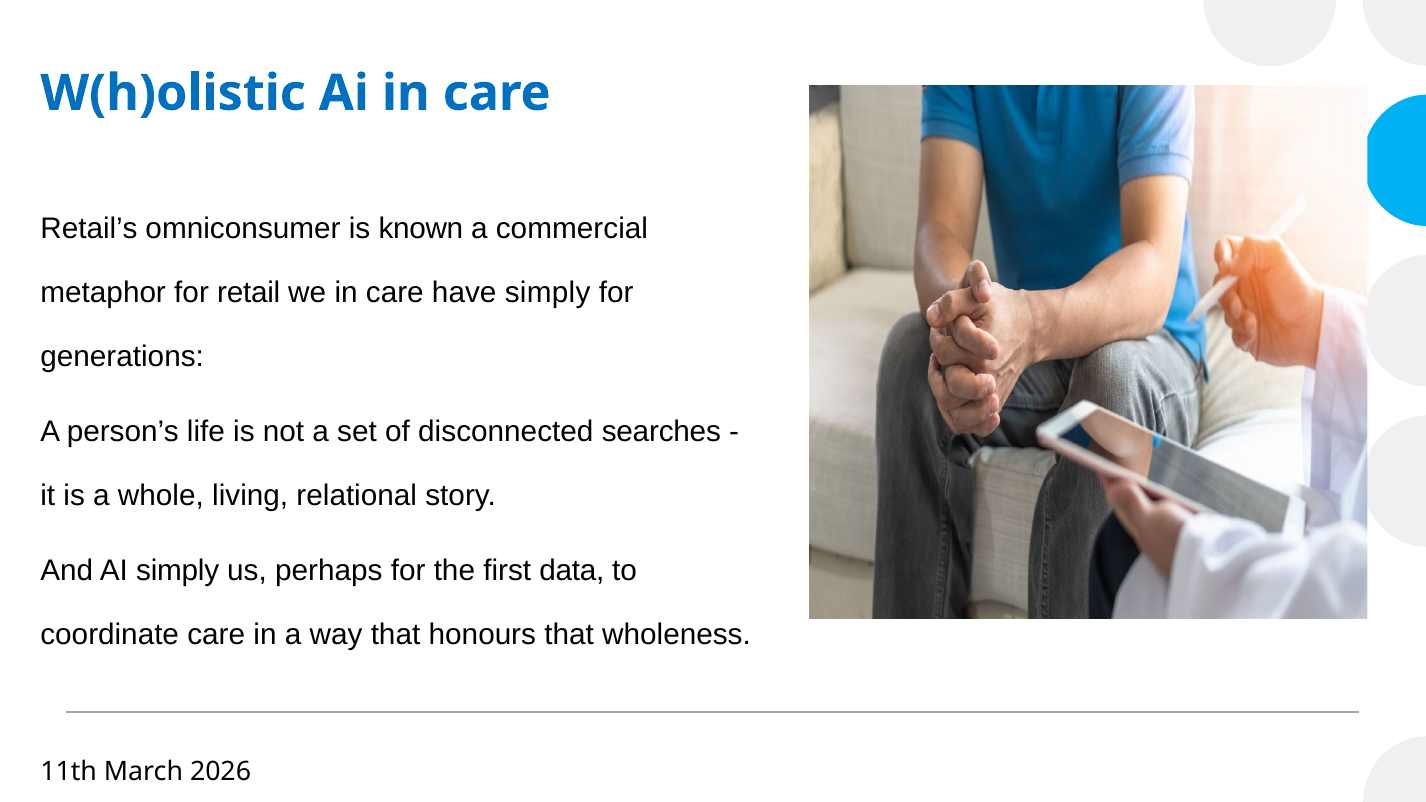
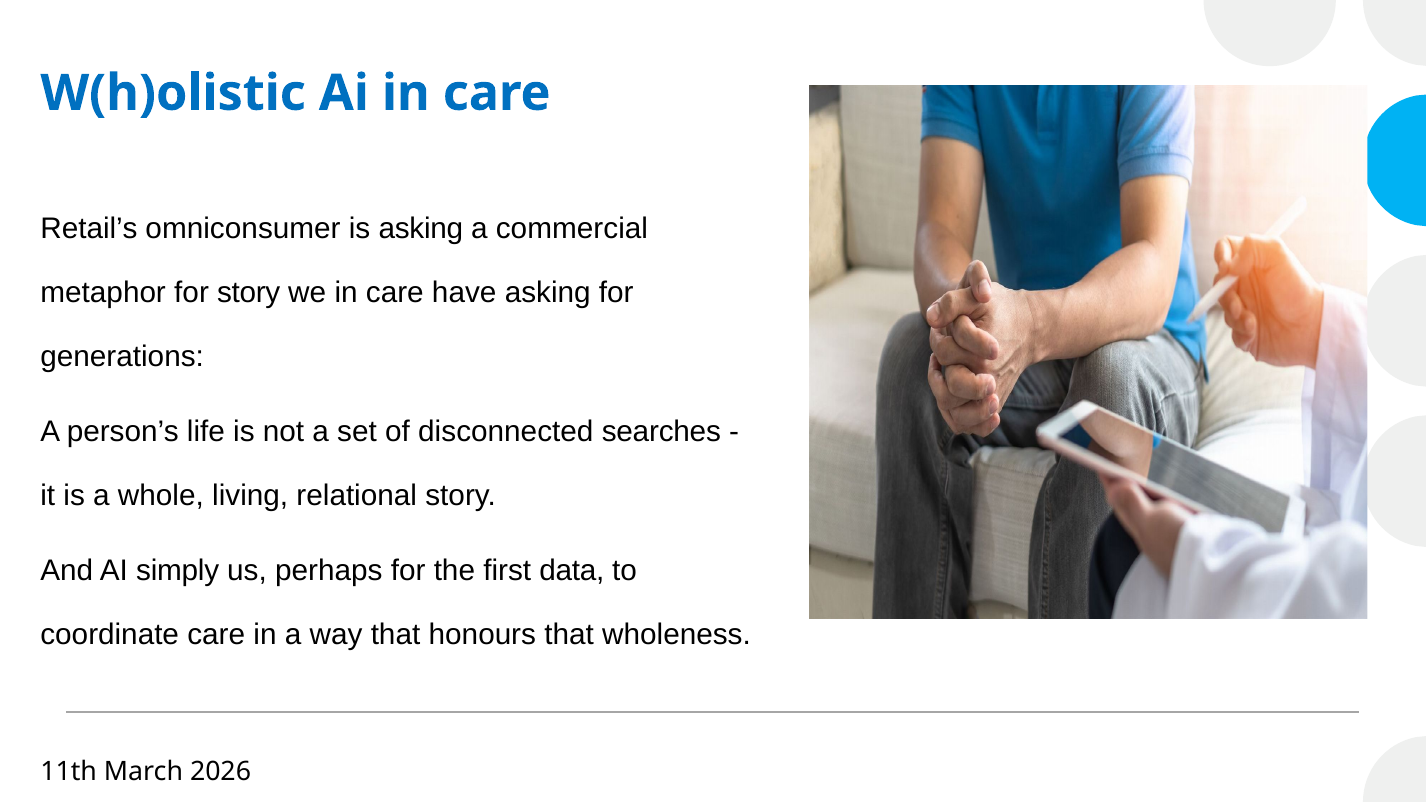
is known: known -> asking
for retail: retail -> story
have simply: simply -> asking
